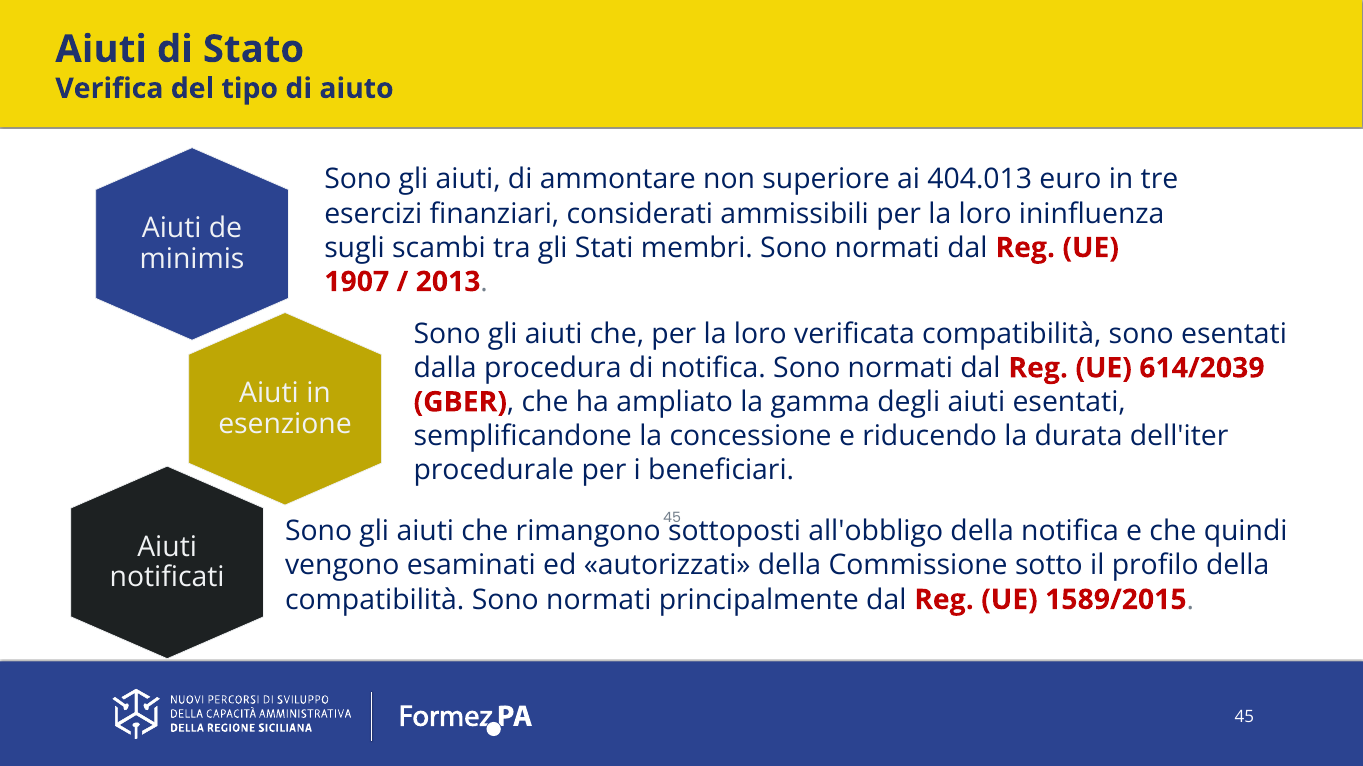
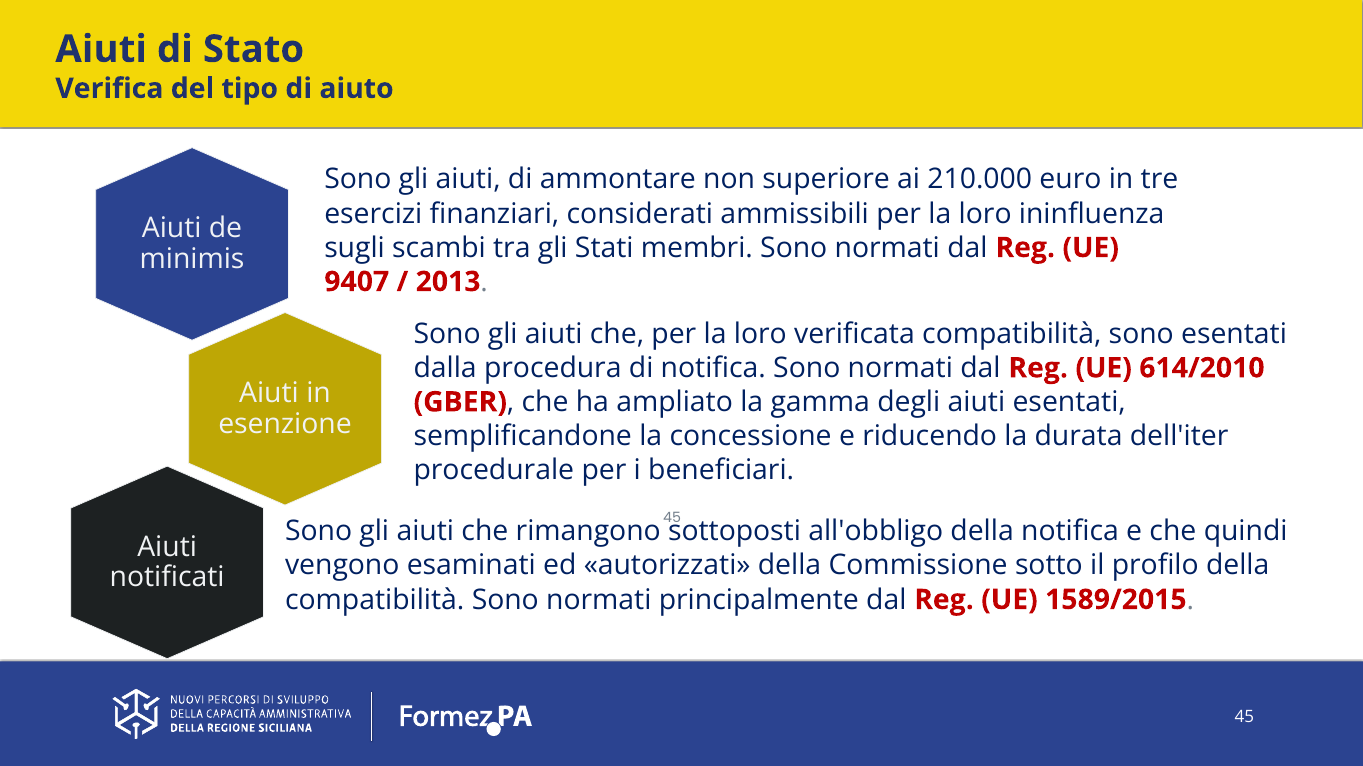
404.013: 404.013 -> 210.000
1907: 1907 -> 9407
614/2039: 614/2039 -> 614/2010
